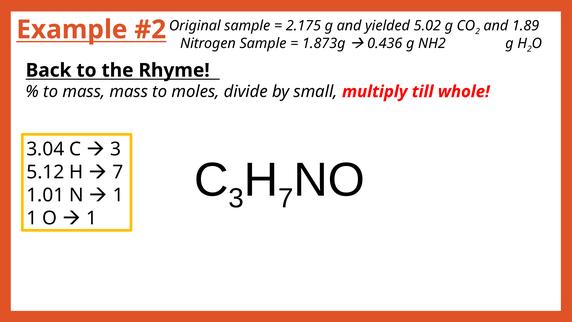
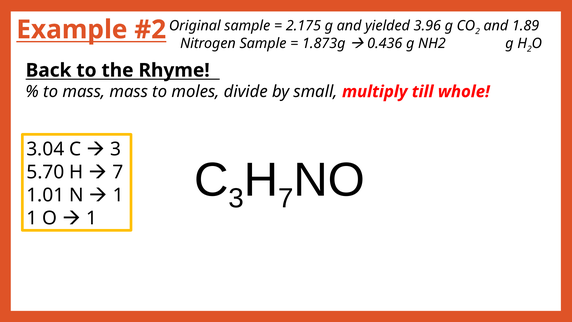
5.02: 5.02 -> 3.96
5.12: 5.12 -> 5.70
